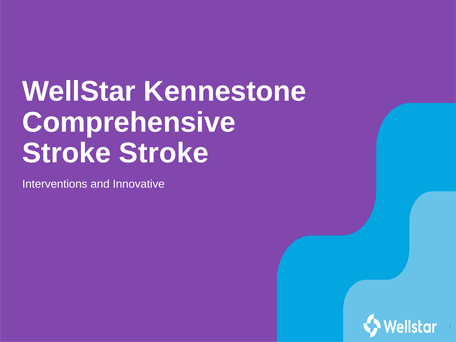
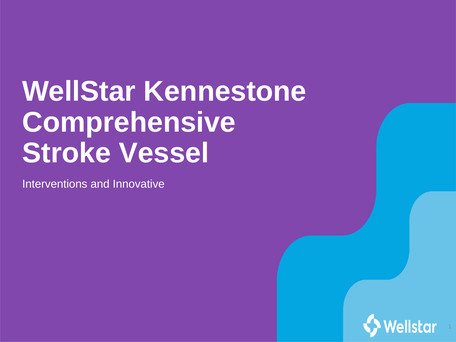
Stroke Stroke: Stroke -> Vessel
